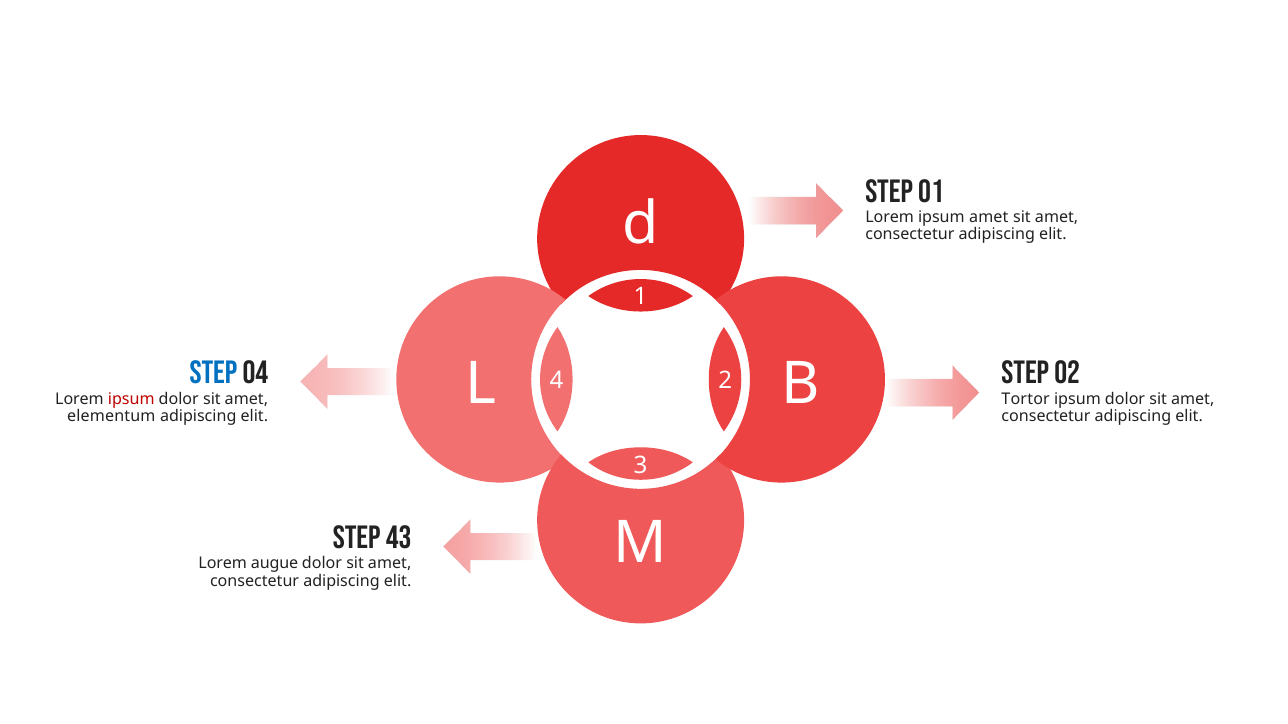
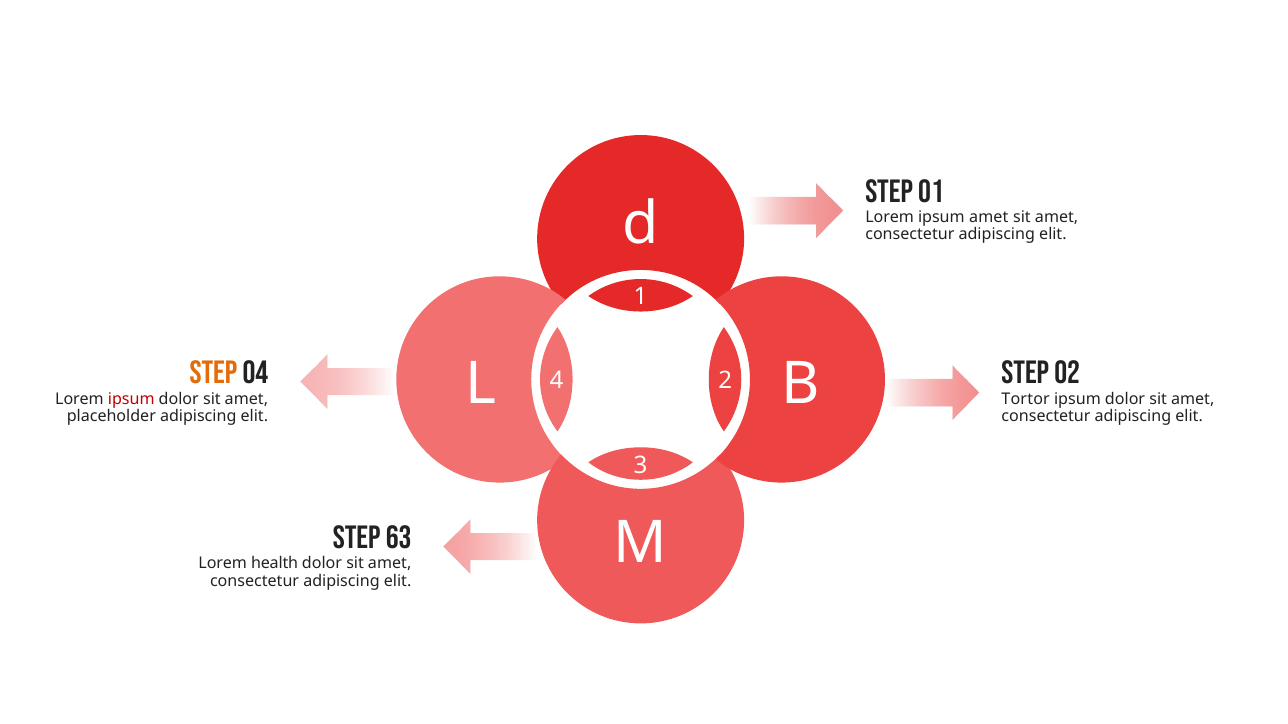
Step at (213, 373) colour: blue -> orange
elementum: elementum -> placeholder
43: 43 -> 63
augue: augue -> health
